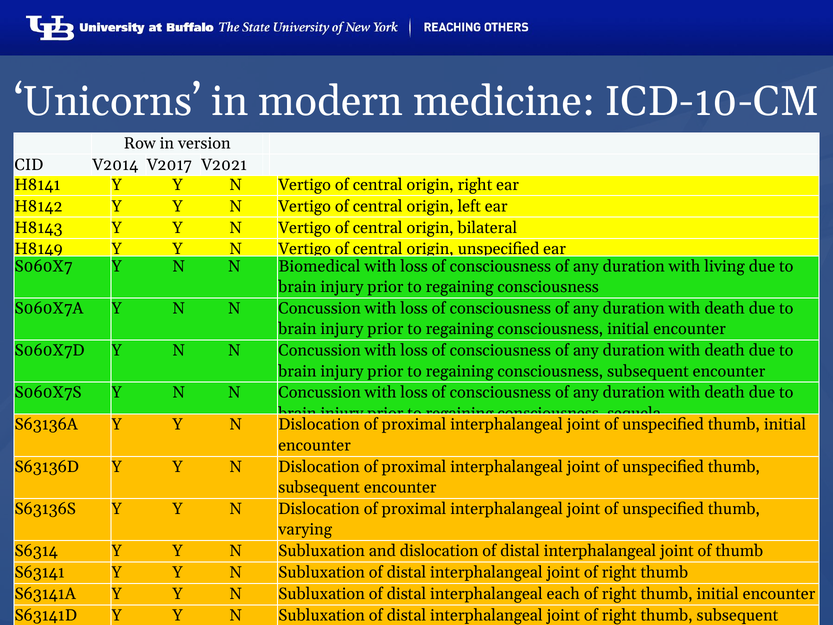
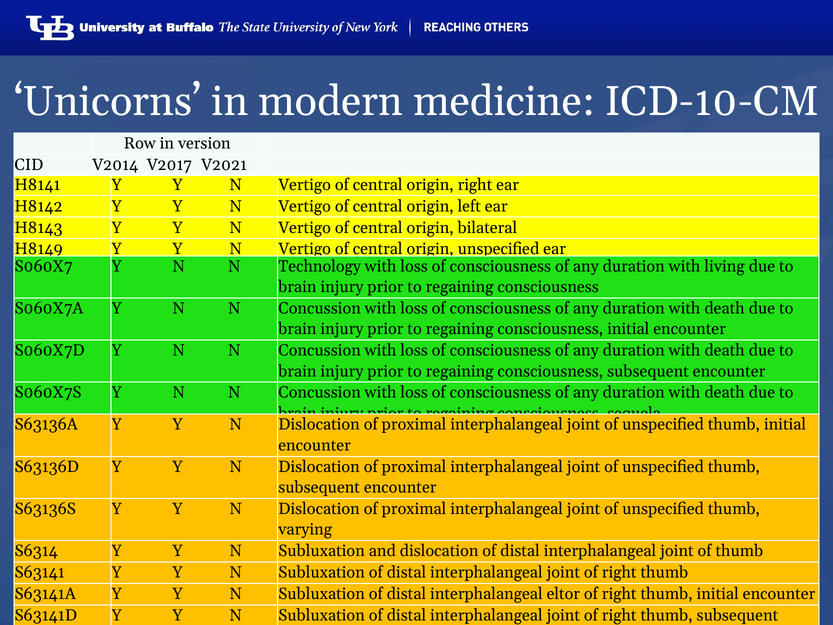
Biomedical: Biomedical -> Technology
each: each -> eltor
